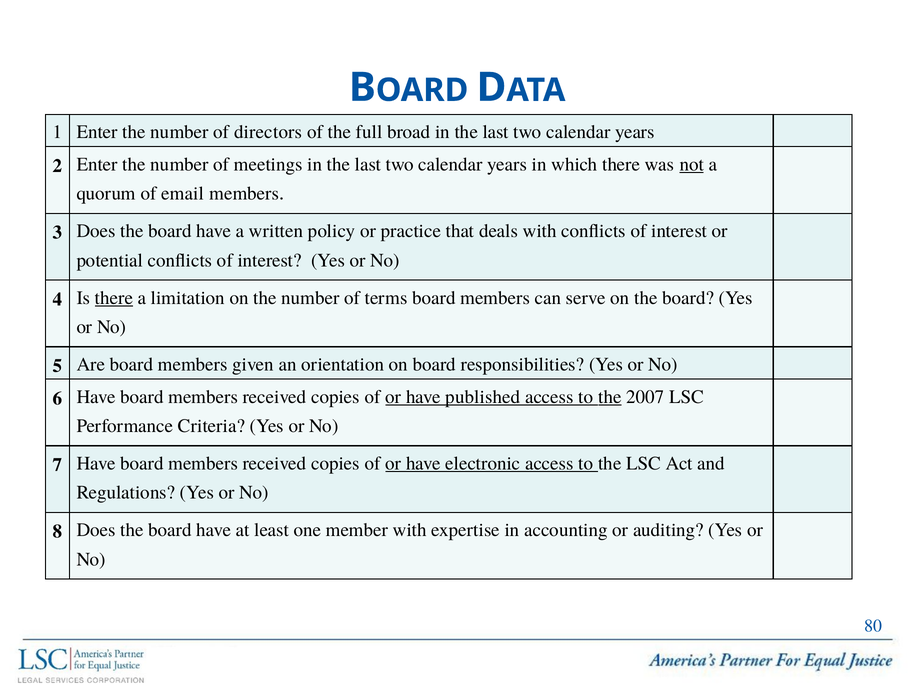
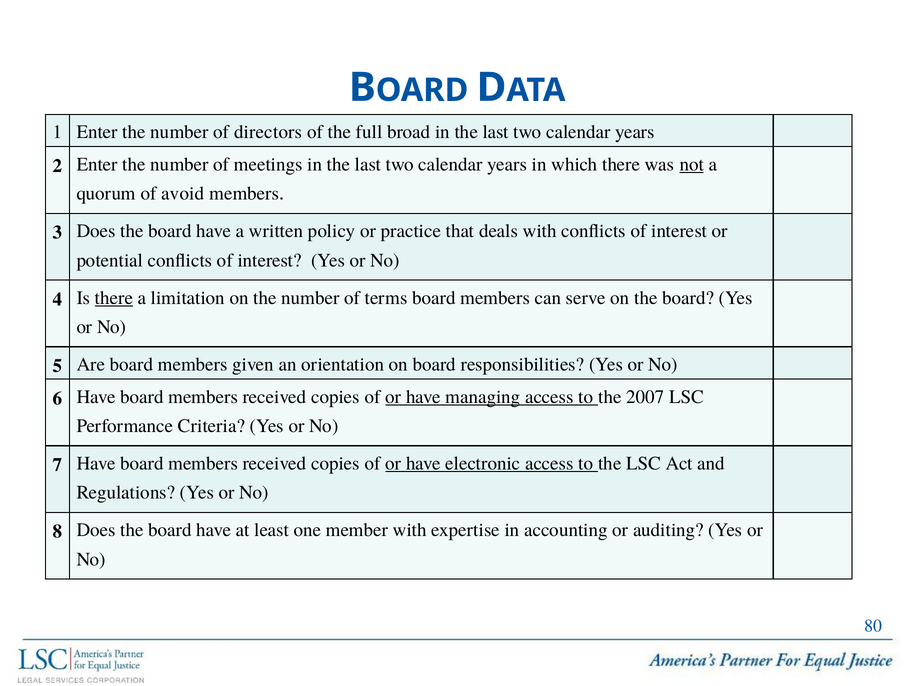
email: email -> avoid
published: published -> managing
the at (610, 396) underline: present -> none
